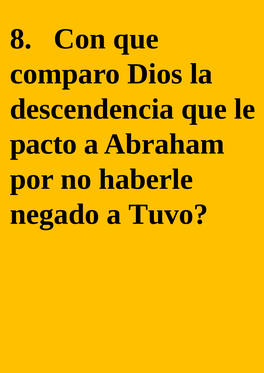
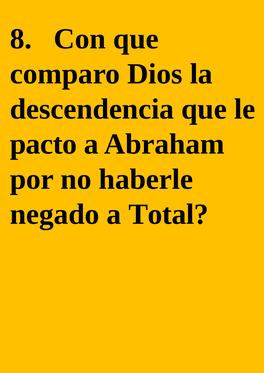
Tuvo: Tuvo -> Total
